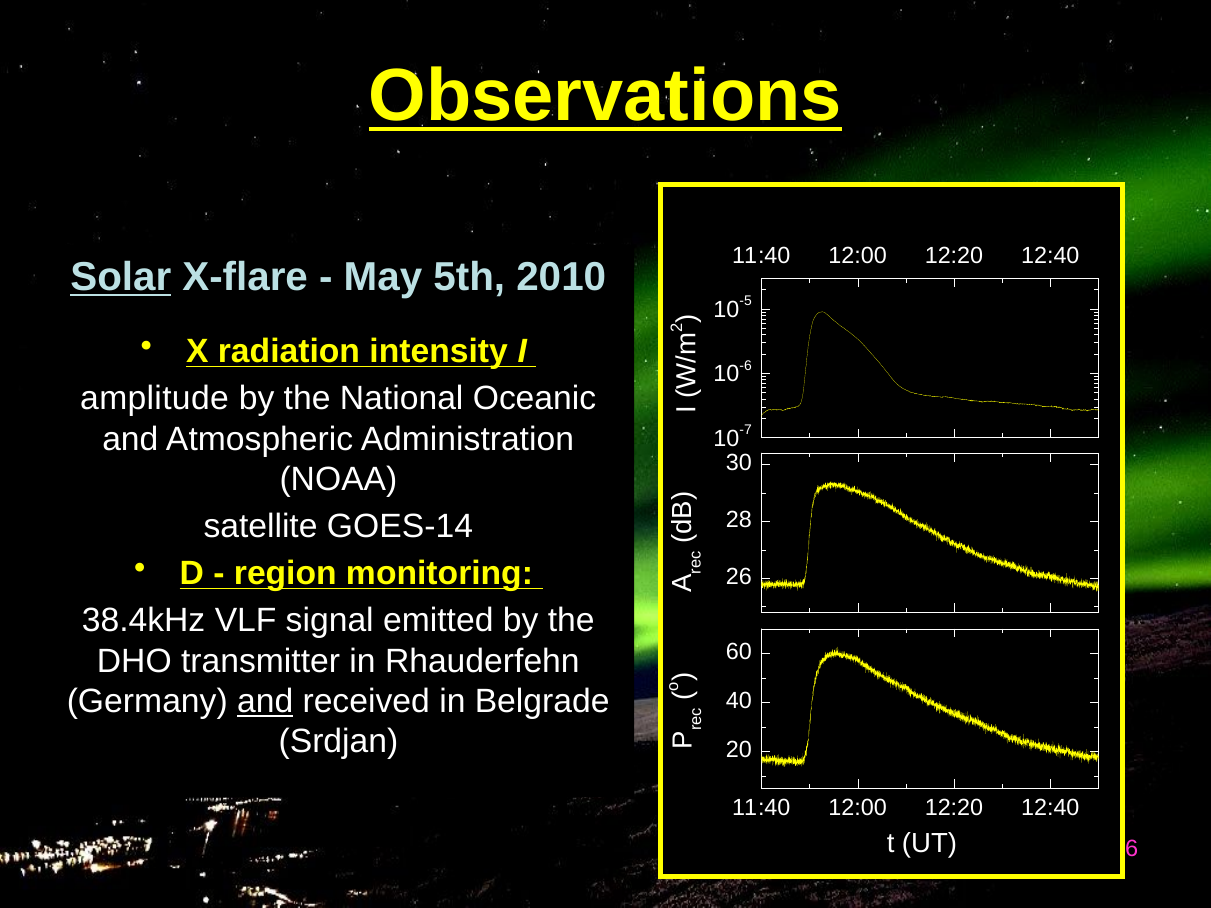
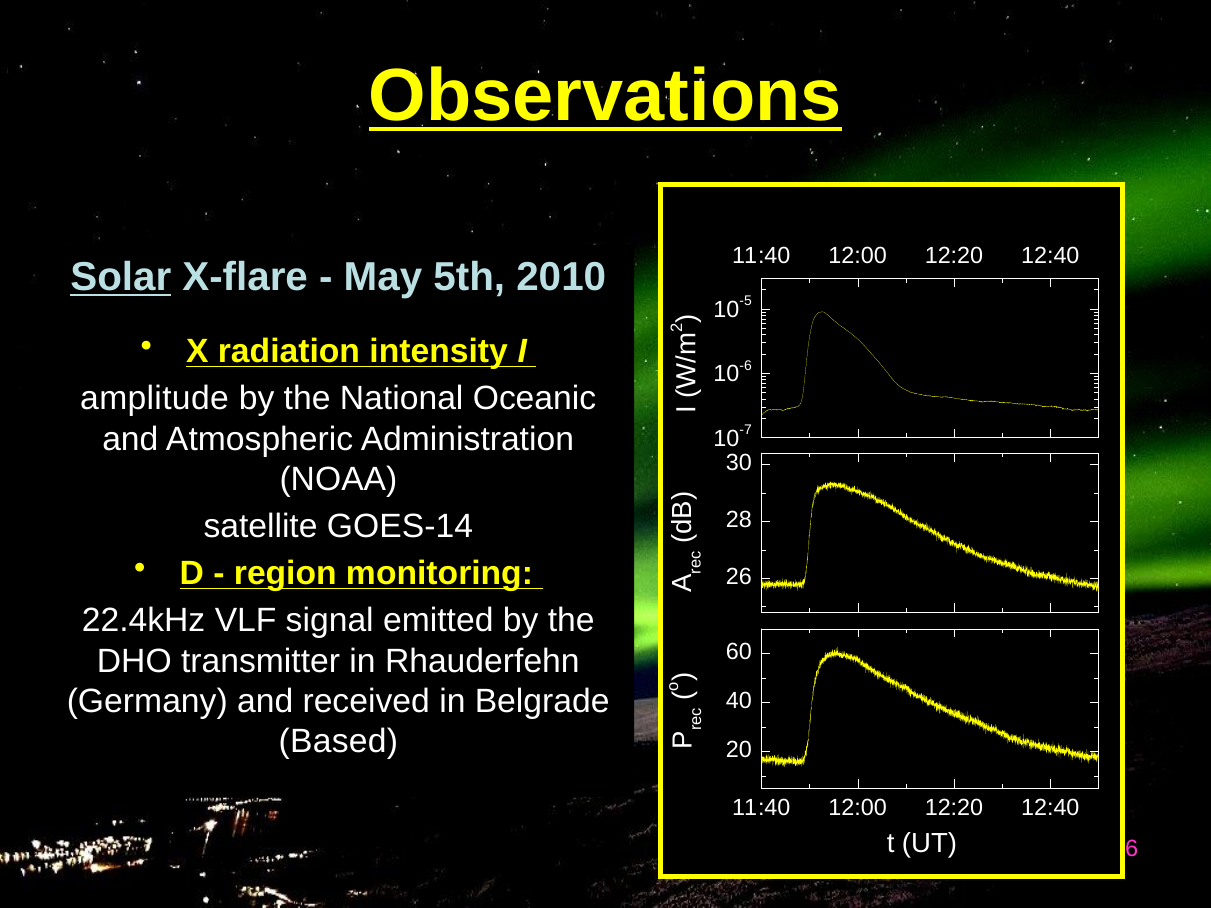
38.4kHz: 38.4kHz -> 22.4kHz
and at (265, 702) underline: present -> none
Srdjan: Srdjan -> Based
